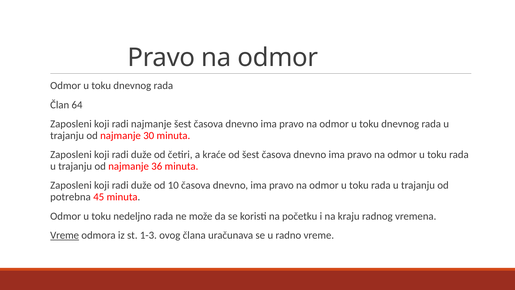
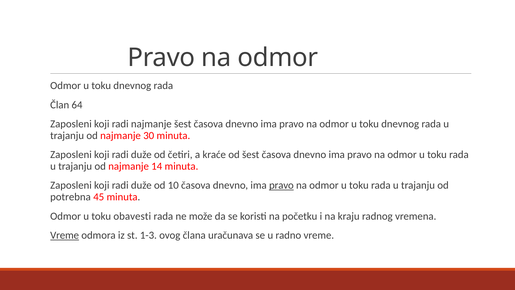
36: 36 -> 14
pravo at (281, 185) underline: none -> present
nedeljno: nedeljno -> obavesti
